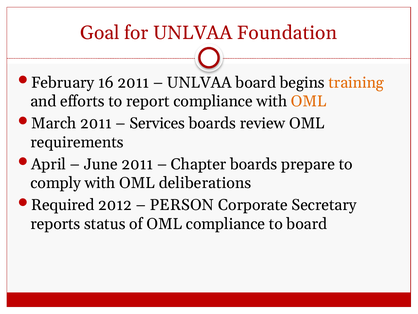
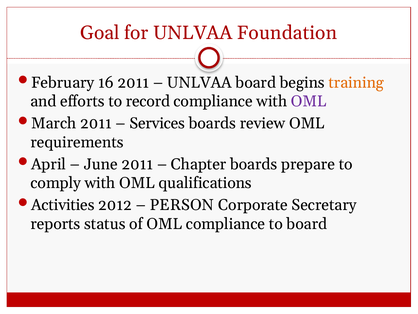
report: report -> record
OML at (309, 101) colour: orange -> purple
deliberations: deliberations -> qualifications
Required: Required -> Activities
